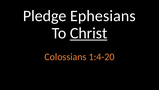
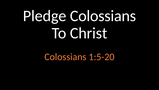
Pledge Ephesians: Ephesians -> Colossians
Christ underline: present -> none
1:4-20: 1:4-20 -> 1:5-20
